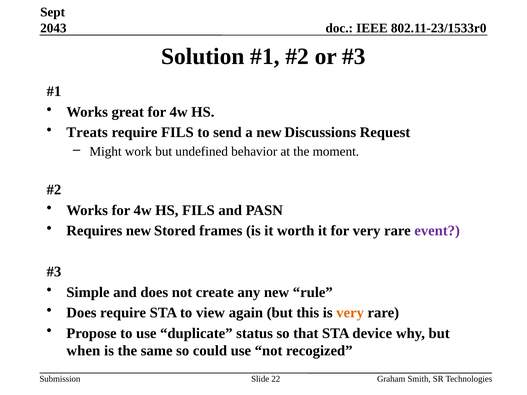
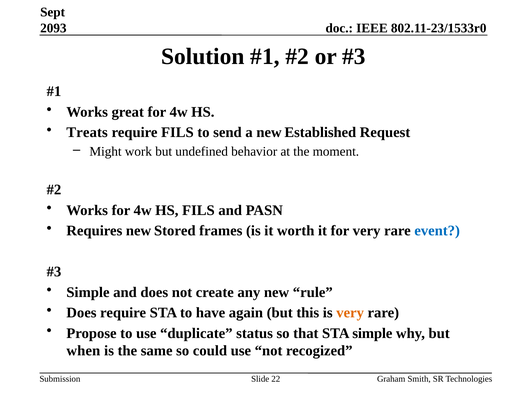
2043: 2043 -> 2093
Discussions: Discussions -> Established
event colour: purple -> blue
view: view -> have
STA device: device -> simple
